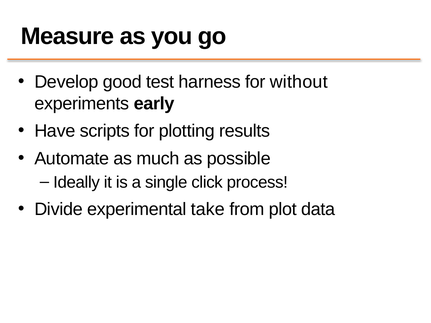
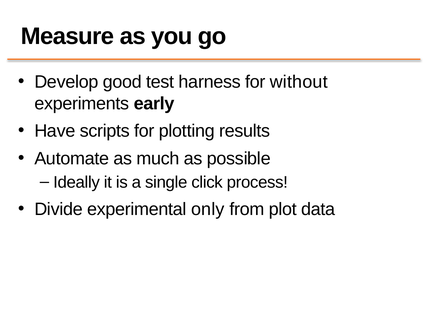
take: take -> only
